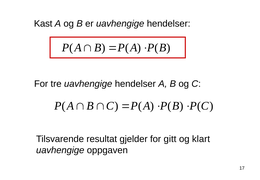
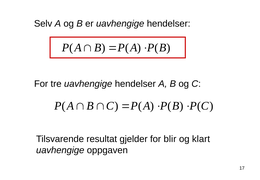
Kast: Kast -> Selv
gitt: gitt -> blir
